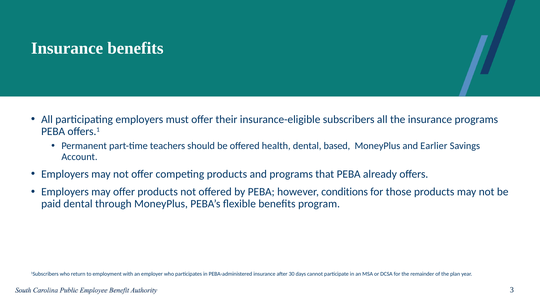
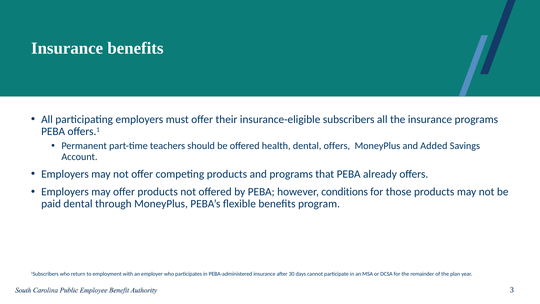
dental based: based -> offers
Earlier: Earlier -> Added
